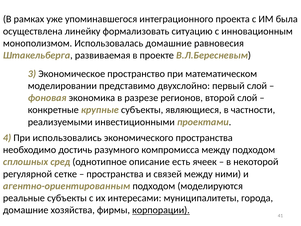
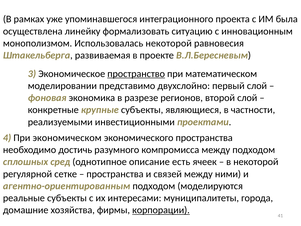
Использовалась домашние: домашние -> некоторой
пространство underline: none -> present
использовались: использовались -> экономическом
